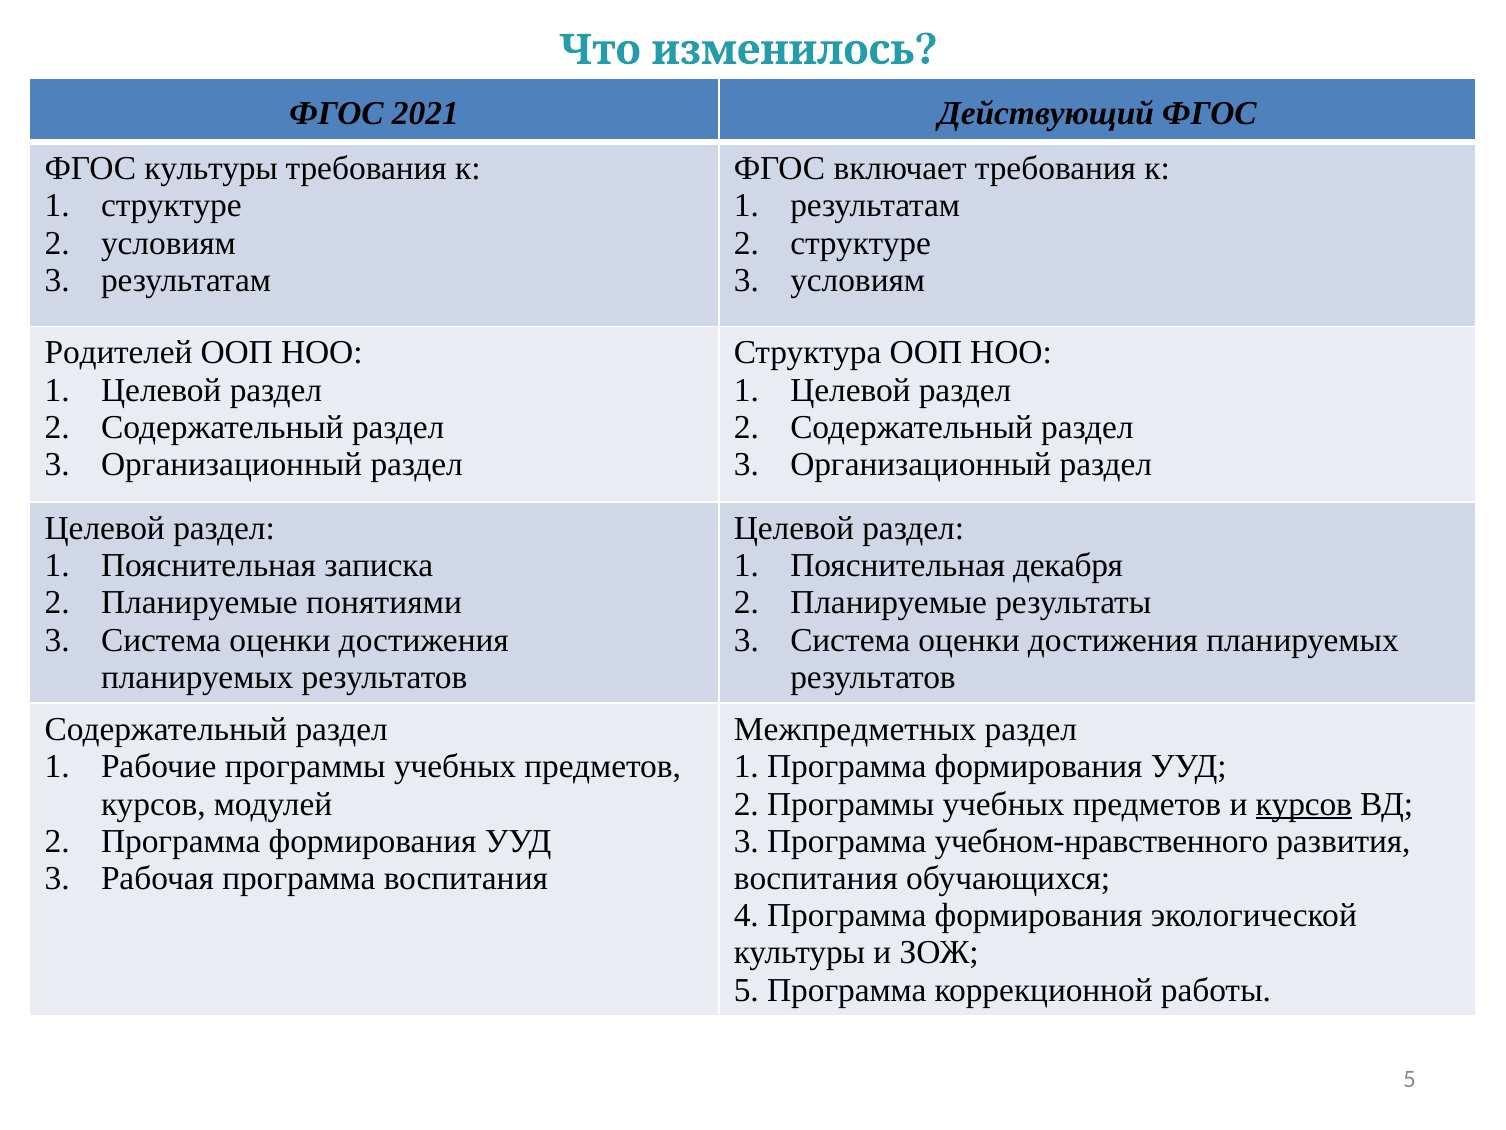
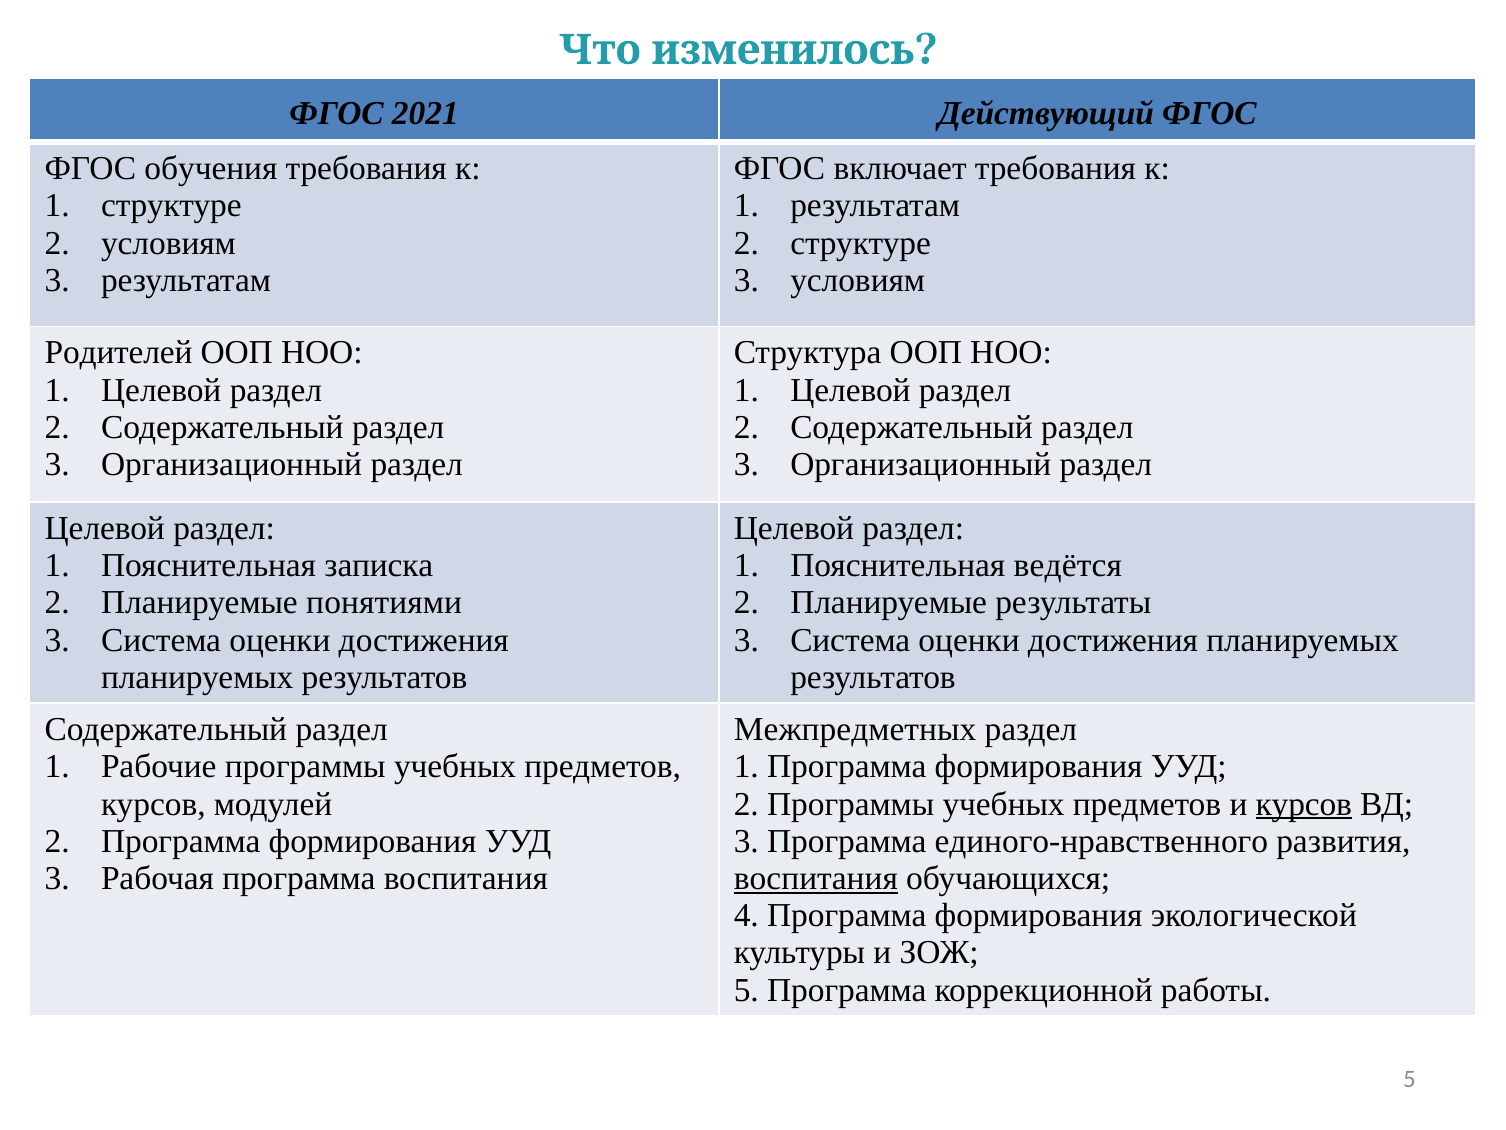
ФГОС культуры: культуры -> обучения
декабря: декабря -> ведётся
учебном-нравственного: учебном-нравственного -> единого-нравственного
воспитания at (816, 878) underline: none -> present
